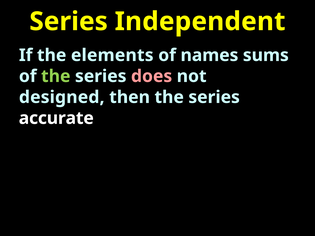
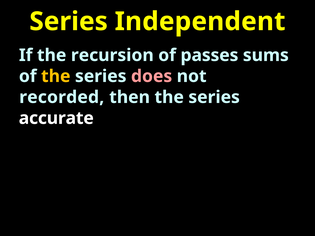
elements: elements -> recursion
names: names -> passes
the at (56, 76) colour: light green -> yellow
designed: designed -> recorded
